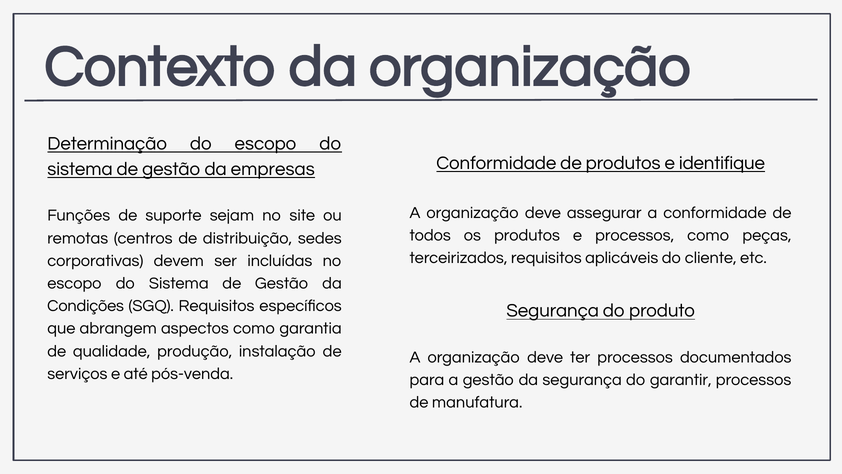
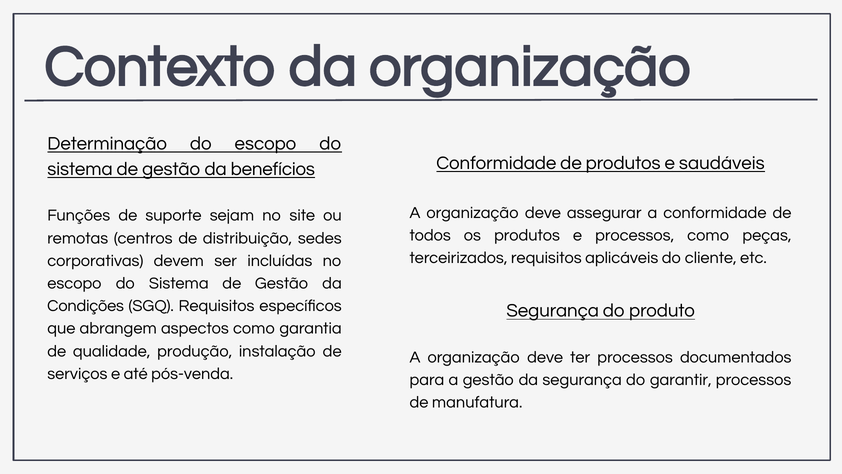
identifique: identifique -> saudáveis
empresas: empresas -> benefícios
